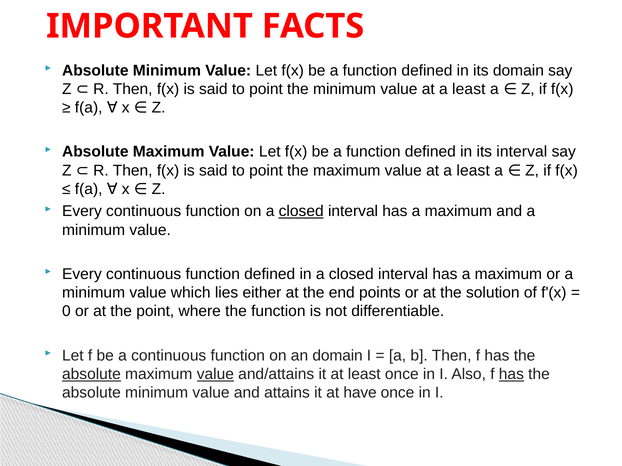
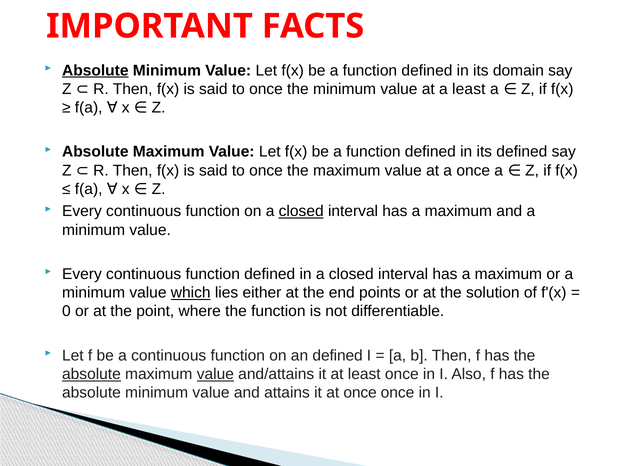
Absolute at (95, 70) underline: none -> present
point at (266, 89): point -> once
its interval: interval -> defined
point at (266, 171): point -> once
least at (473, 171): least -> once
which underline: none -> present
an domain: domain -> defined
has at (511, 375) underline: present -> none
at have: have -> once
